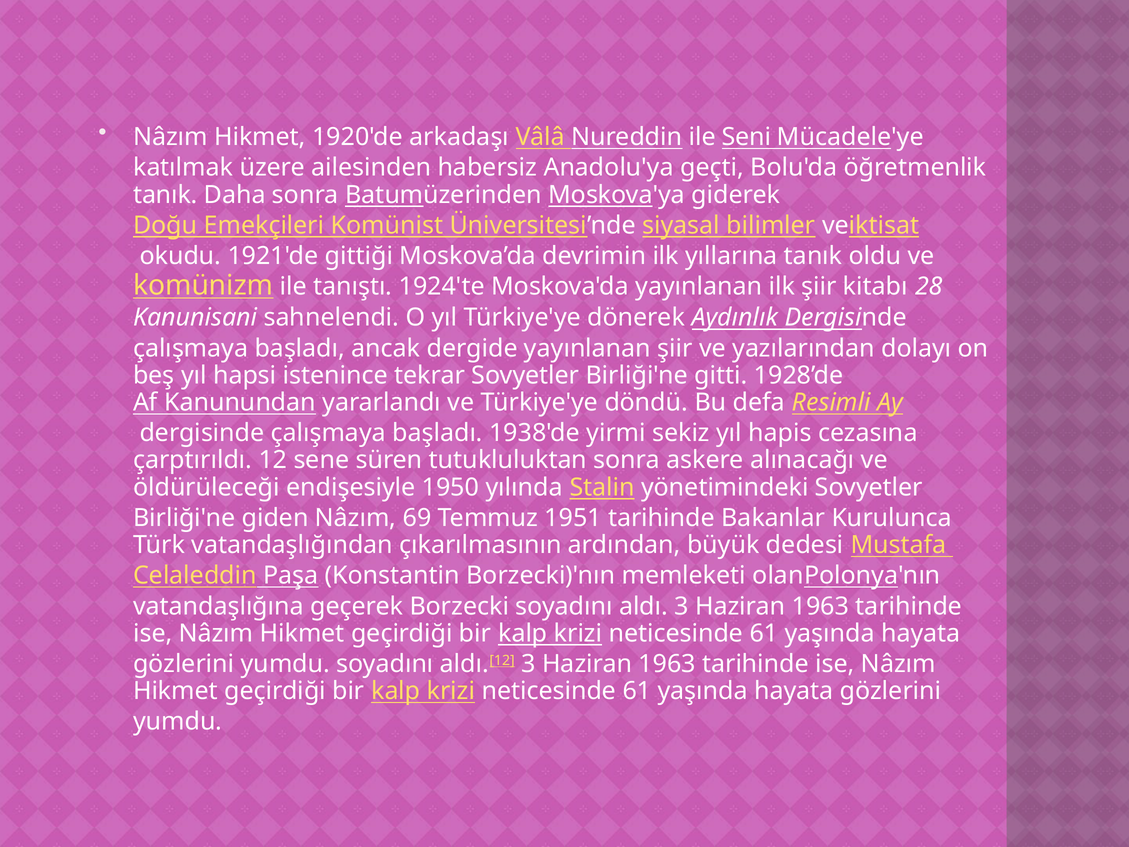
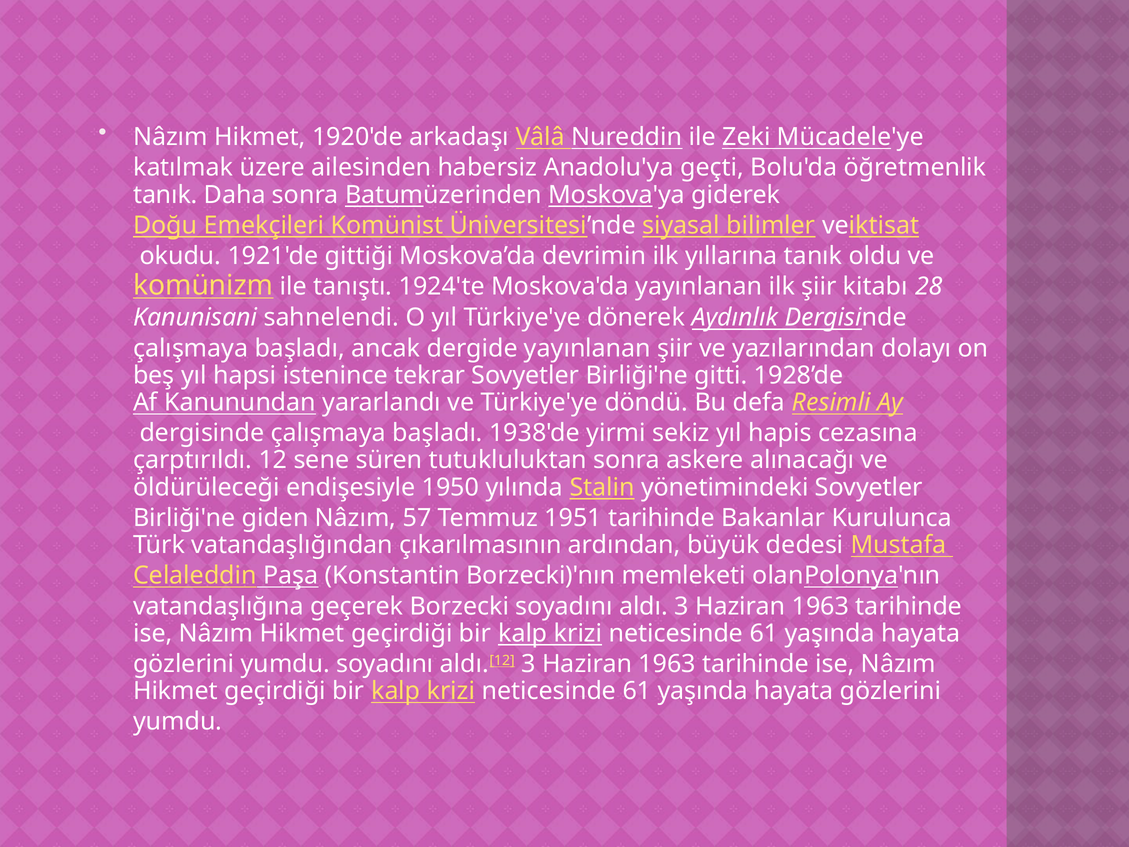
Seni: Seni -> Zeki
69: 69 -> 57
